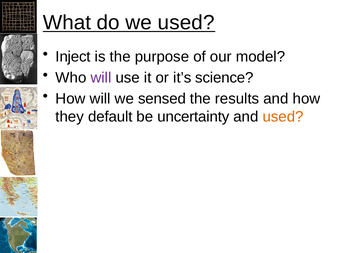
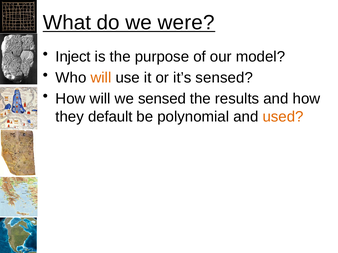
we used: used -> were
will at (101, 78) colour: purple -> orange
it’s science: science -> sensed
uncertainty: uncertainty -> polynomial
